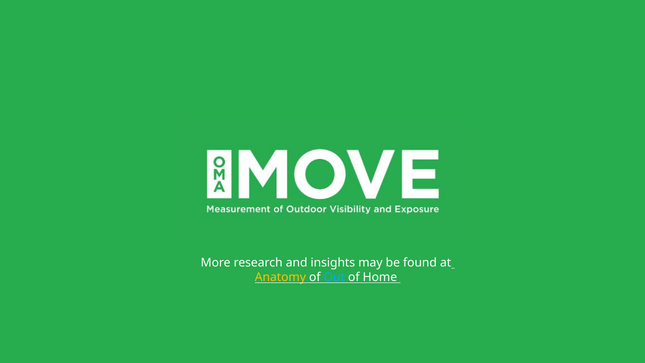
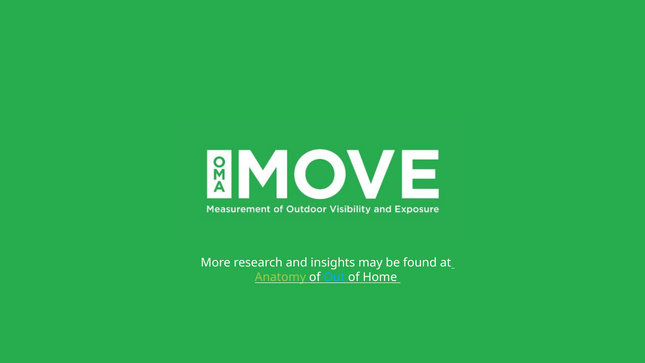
Anatomy colour: yellow -> light green
